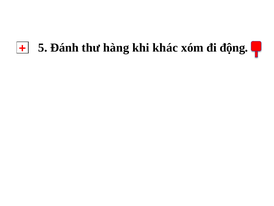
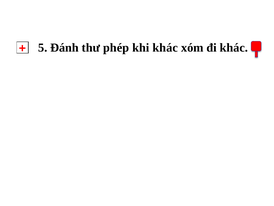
hàng: hàng -> phép
đi động: động -> khác
